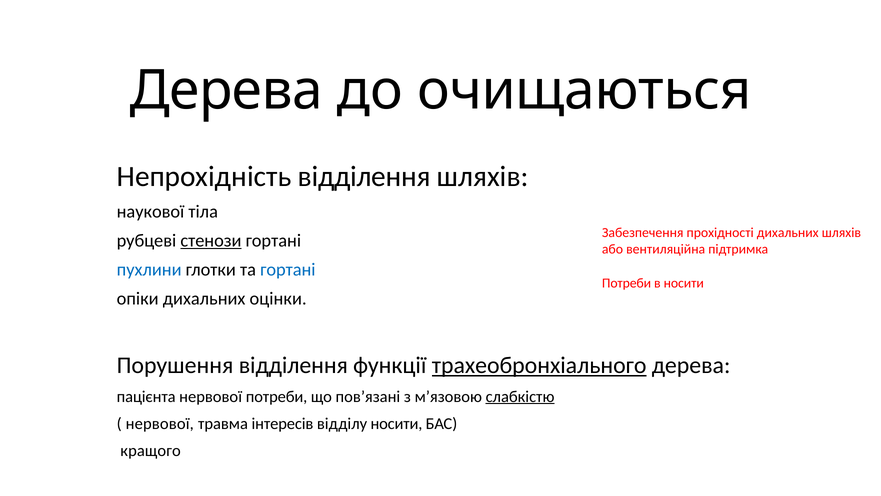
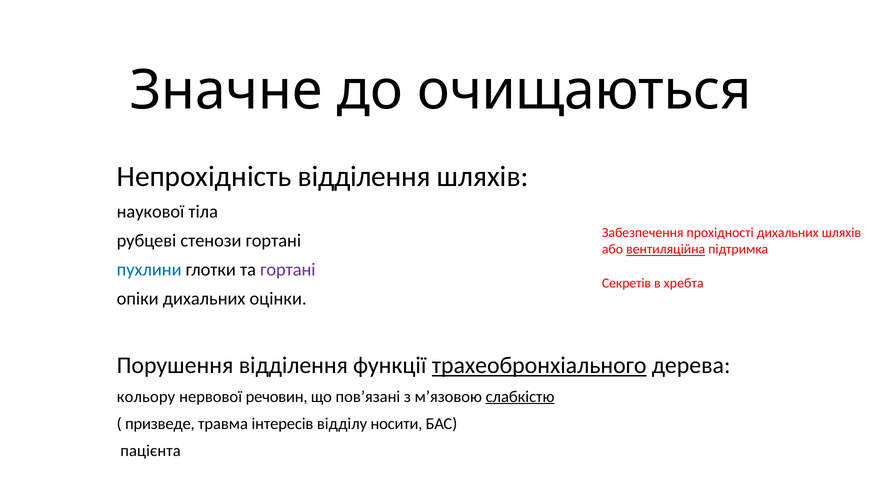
Дерева at (226, 90): Дерева -> Значне
стенози underline: present -> none
вентиляційна underline: none -> present
гортані at (288, 269) colour: blue -> purple
Потреби at (627, 283): Потреби -> Секретів
в носити: носити -> хребта
пацієнта: пацієнта -> кольору
нервової потреби: потреби -> речовин
нервової at (160, 423): нервової -> призведе
кращого: кращого -> пацієнта
